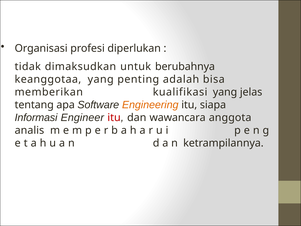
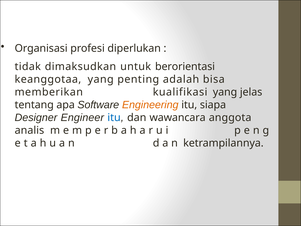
berubahnya: berubahnya -> berorientasi
Informasi: Informasi -> Designer
itu at (114, 117) colour: red -> blue
